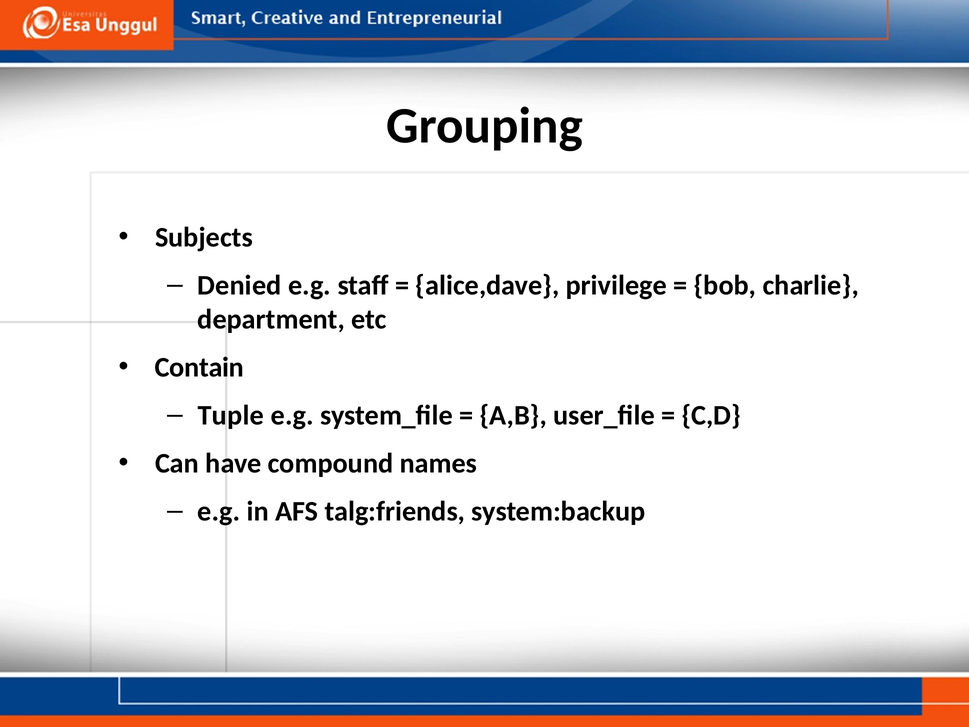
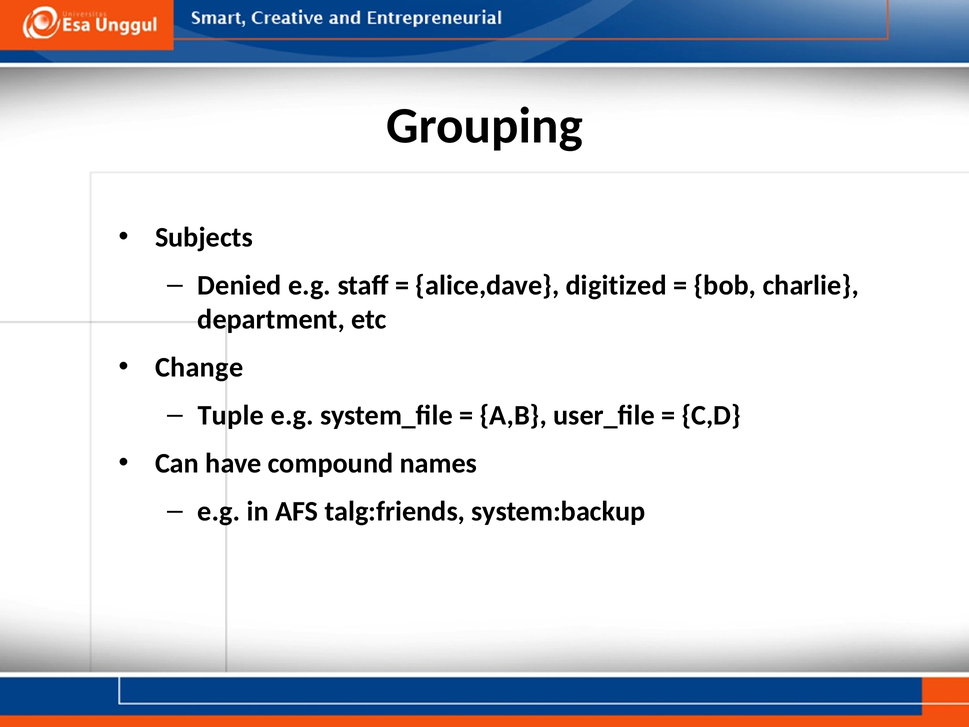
privilege: privilege -> digitized
Contain: Contain -> Change
